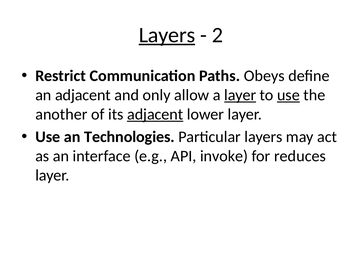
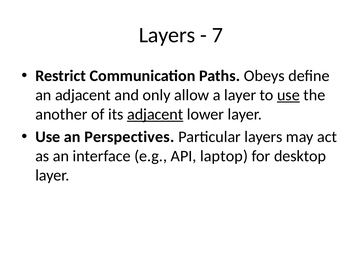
Layers at (167, 35) underline: present -> none
2: 2 -> 7
layer at (240, 95) underline: present -> none
Technologies: Technologies -> Perspectives
invoke: invoke -> laptop
reduces: reduces -> desktop
